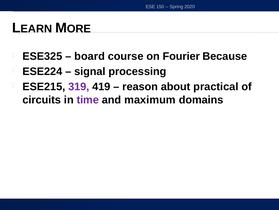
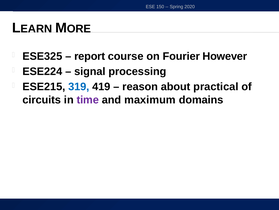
board: board -> report
Because: Because -> However
319 colour: purple -> blue
